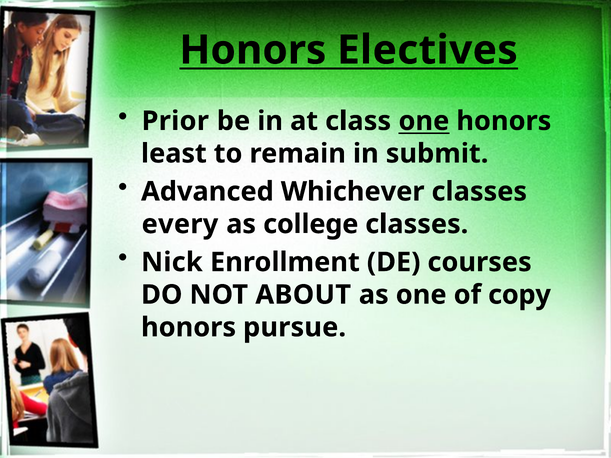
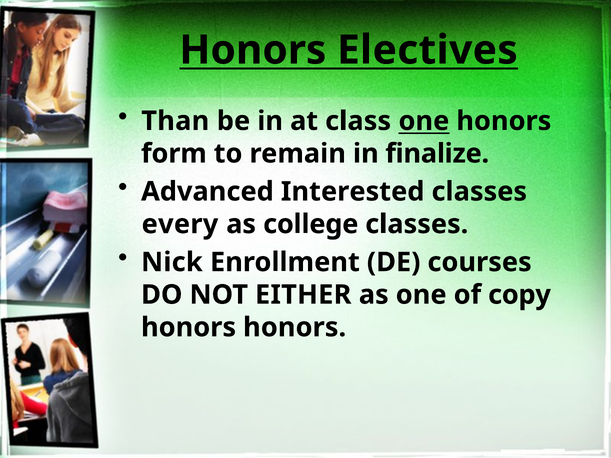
Prior: Prior -> Than
least: least -> form
submit: submit -> finalize
Whichever: Whichever -> Interested
ABOUT: ABOUT -> EITHER
honors pursue: pursue -> honors
